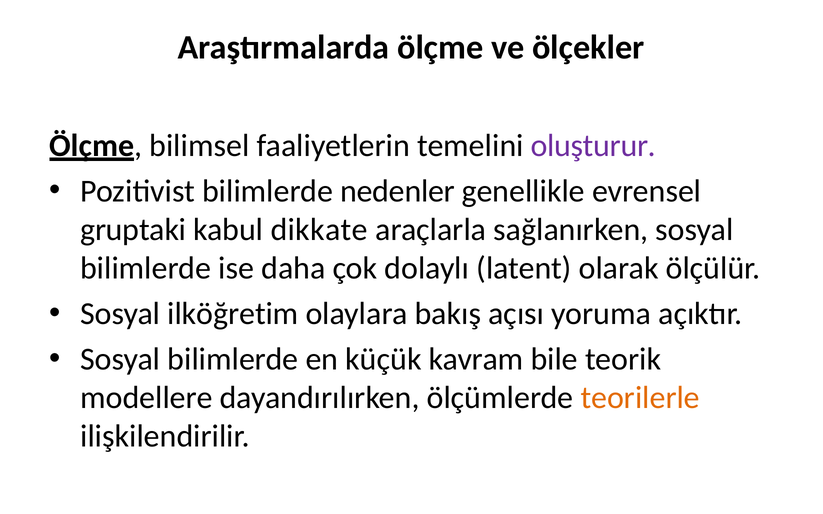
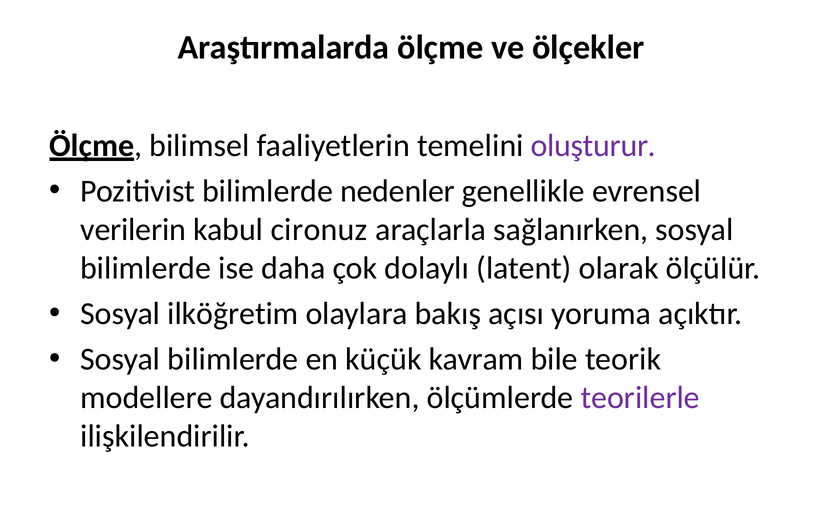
gruptaki: gruptaki -> verilerin
dikkate: dikkate -> cironuz
teorilerle colour: orange -> purple
